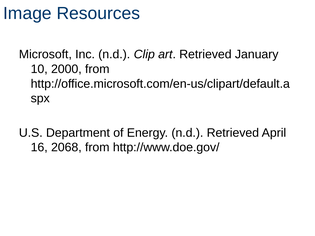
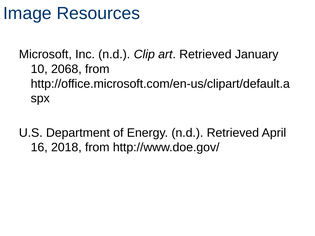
2000: 2000 -> 2068
2068: 2068 -> 2018
